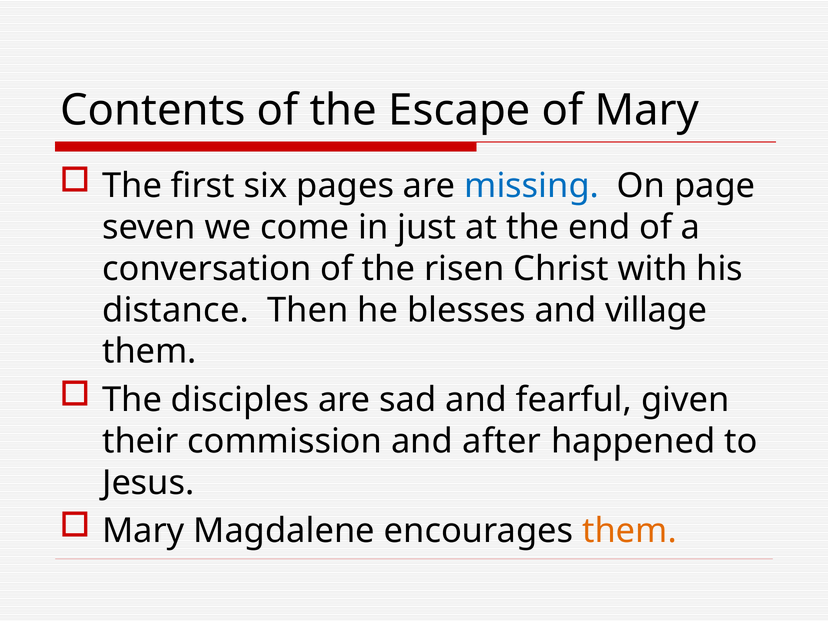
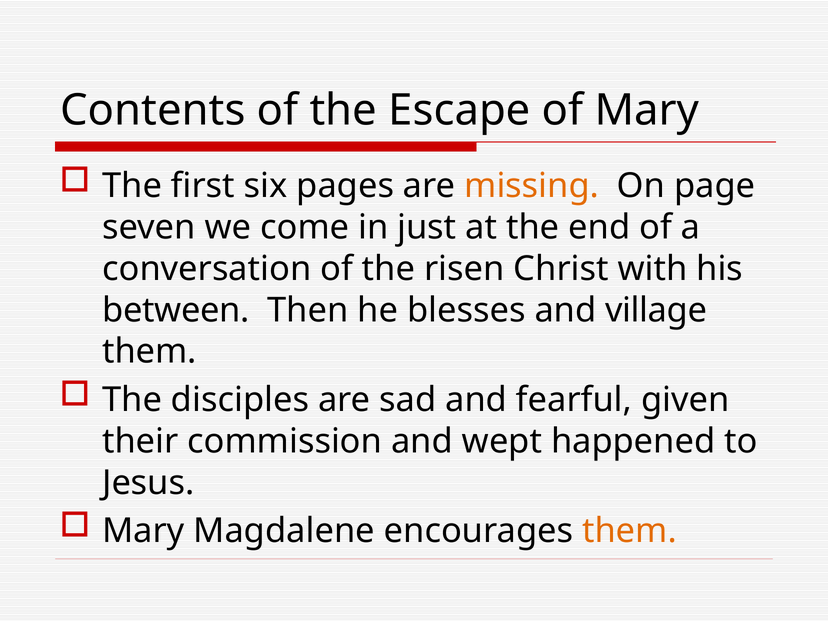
missing colour: blue -> orange
distance: distance -> between
after: after -> wept
